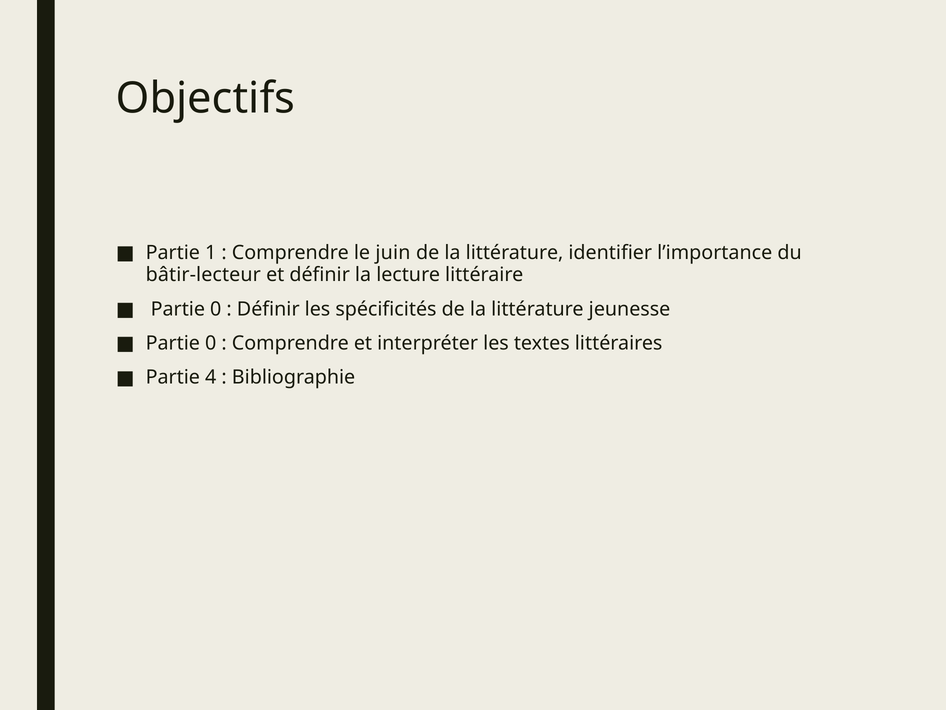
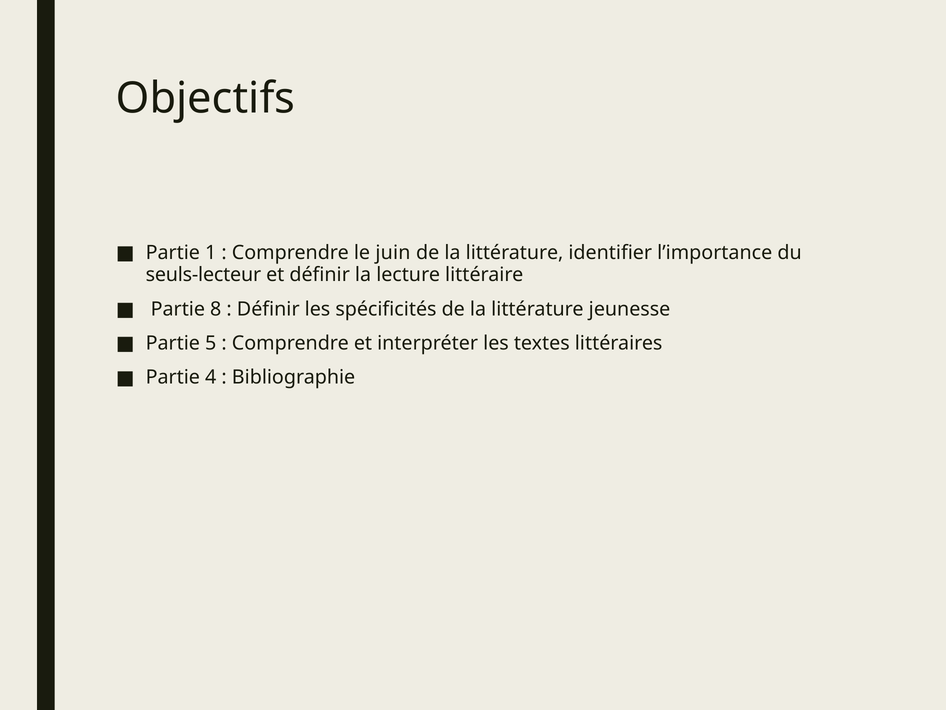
bâtir-lecteur: bâtir-lecteur -> seuls-lecteur
0 at (216, 309): 0 -> 8
0 at (211, 343): 0 -> 5
